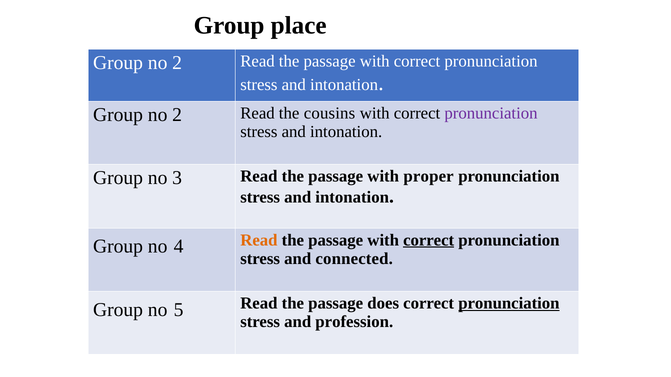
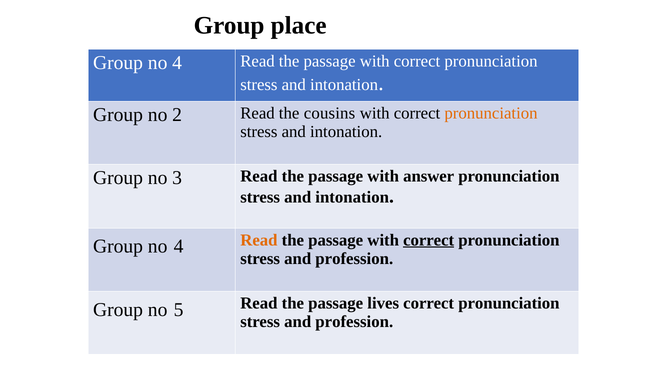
2 at (177, 63): 2 -> 4
pronunciation at (491, 113) colour: purple -> orange
proper: proper -> answer
connected at (354, 259): connected -> profession
does: does -> lives
pronunciation at (509, 304) underline: present -> none
